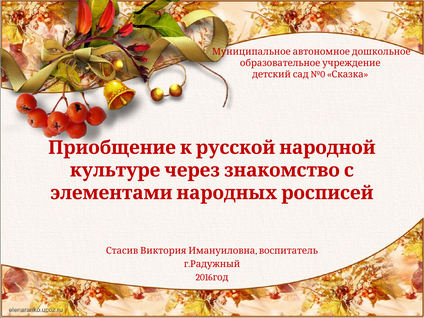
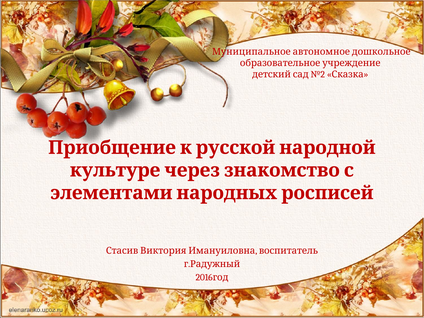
№0: №0 -> №2
